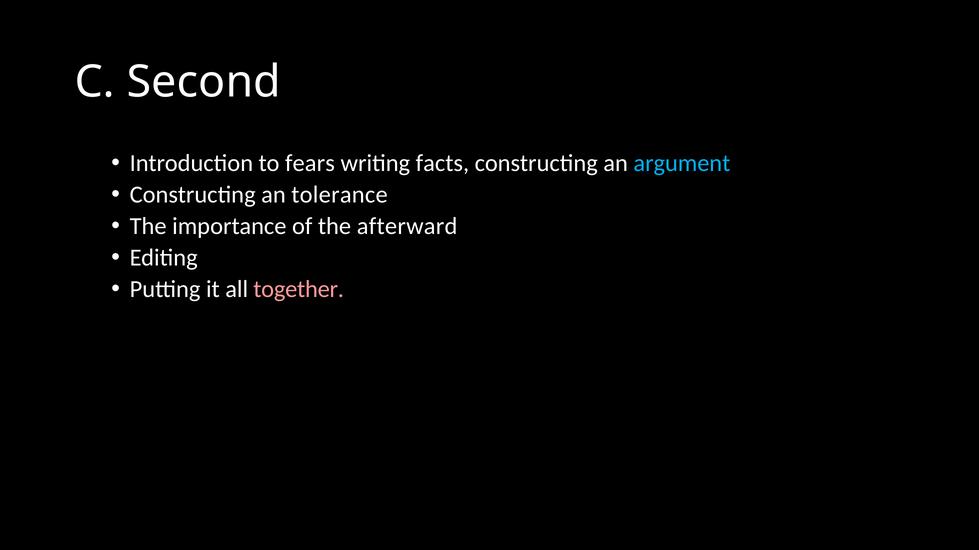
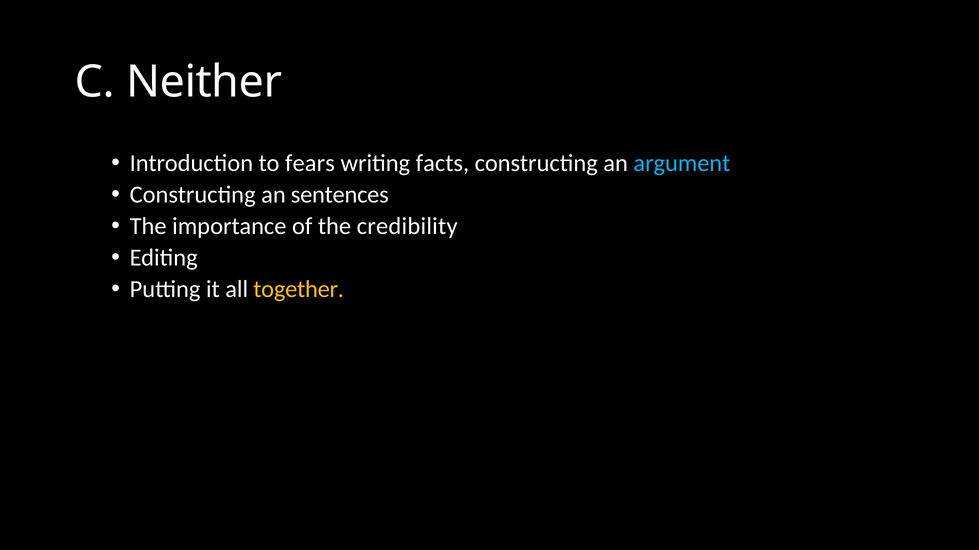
Second: Second -> Neither
tolerance: tolerance -> sentences
afterward: afterward -> credibility
together colour: pink -> yellow
